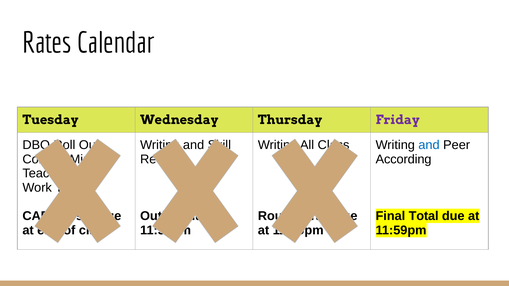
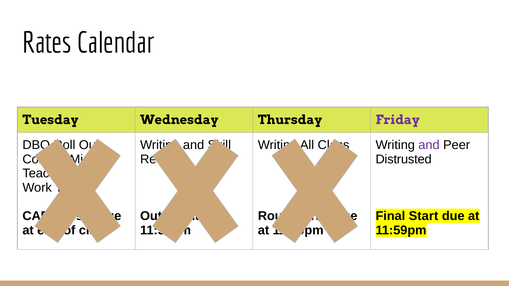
and at (429, 145) colour: blue -> purple
According: According -> Distrusted
Total: Total -> Start
